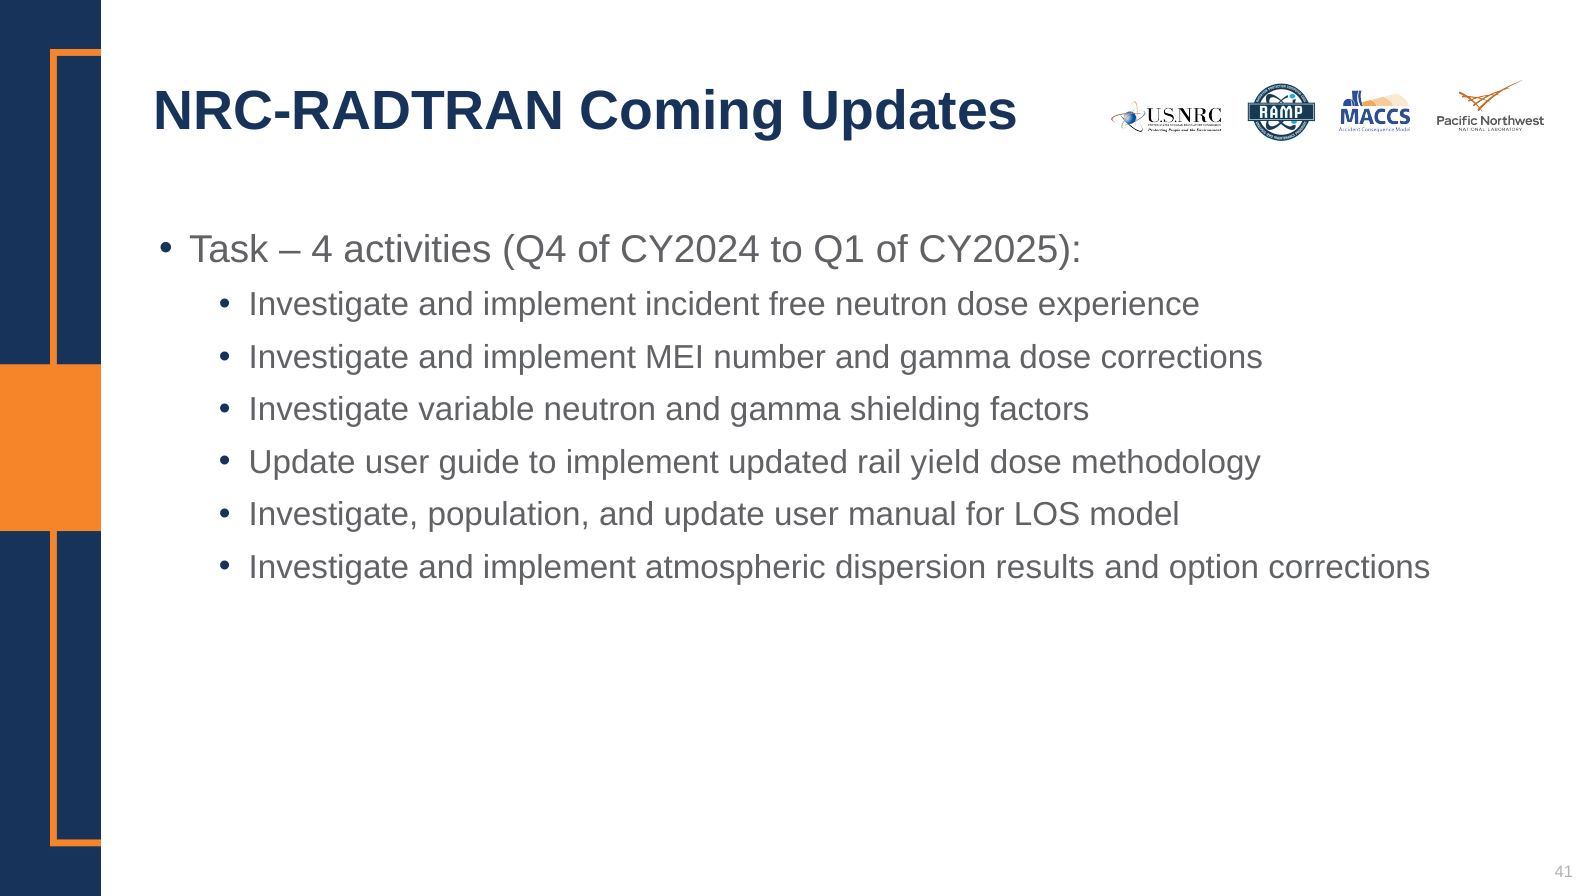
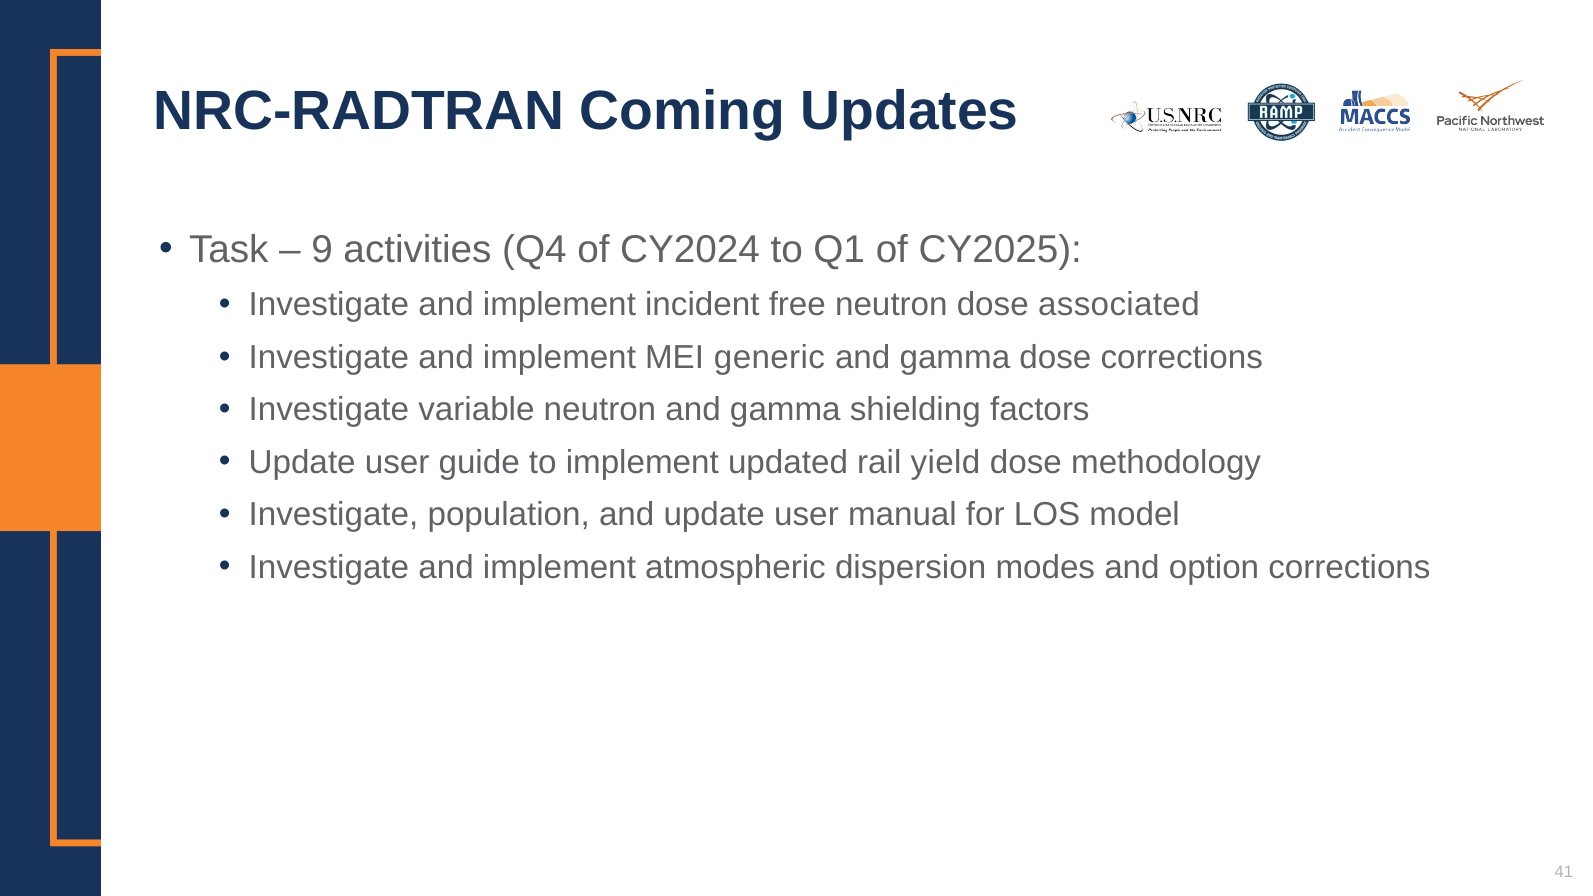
4: 4 -> 9
experience: experience -> associated
number: number -> generic
results: results -> modes
